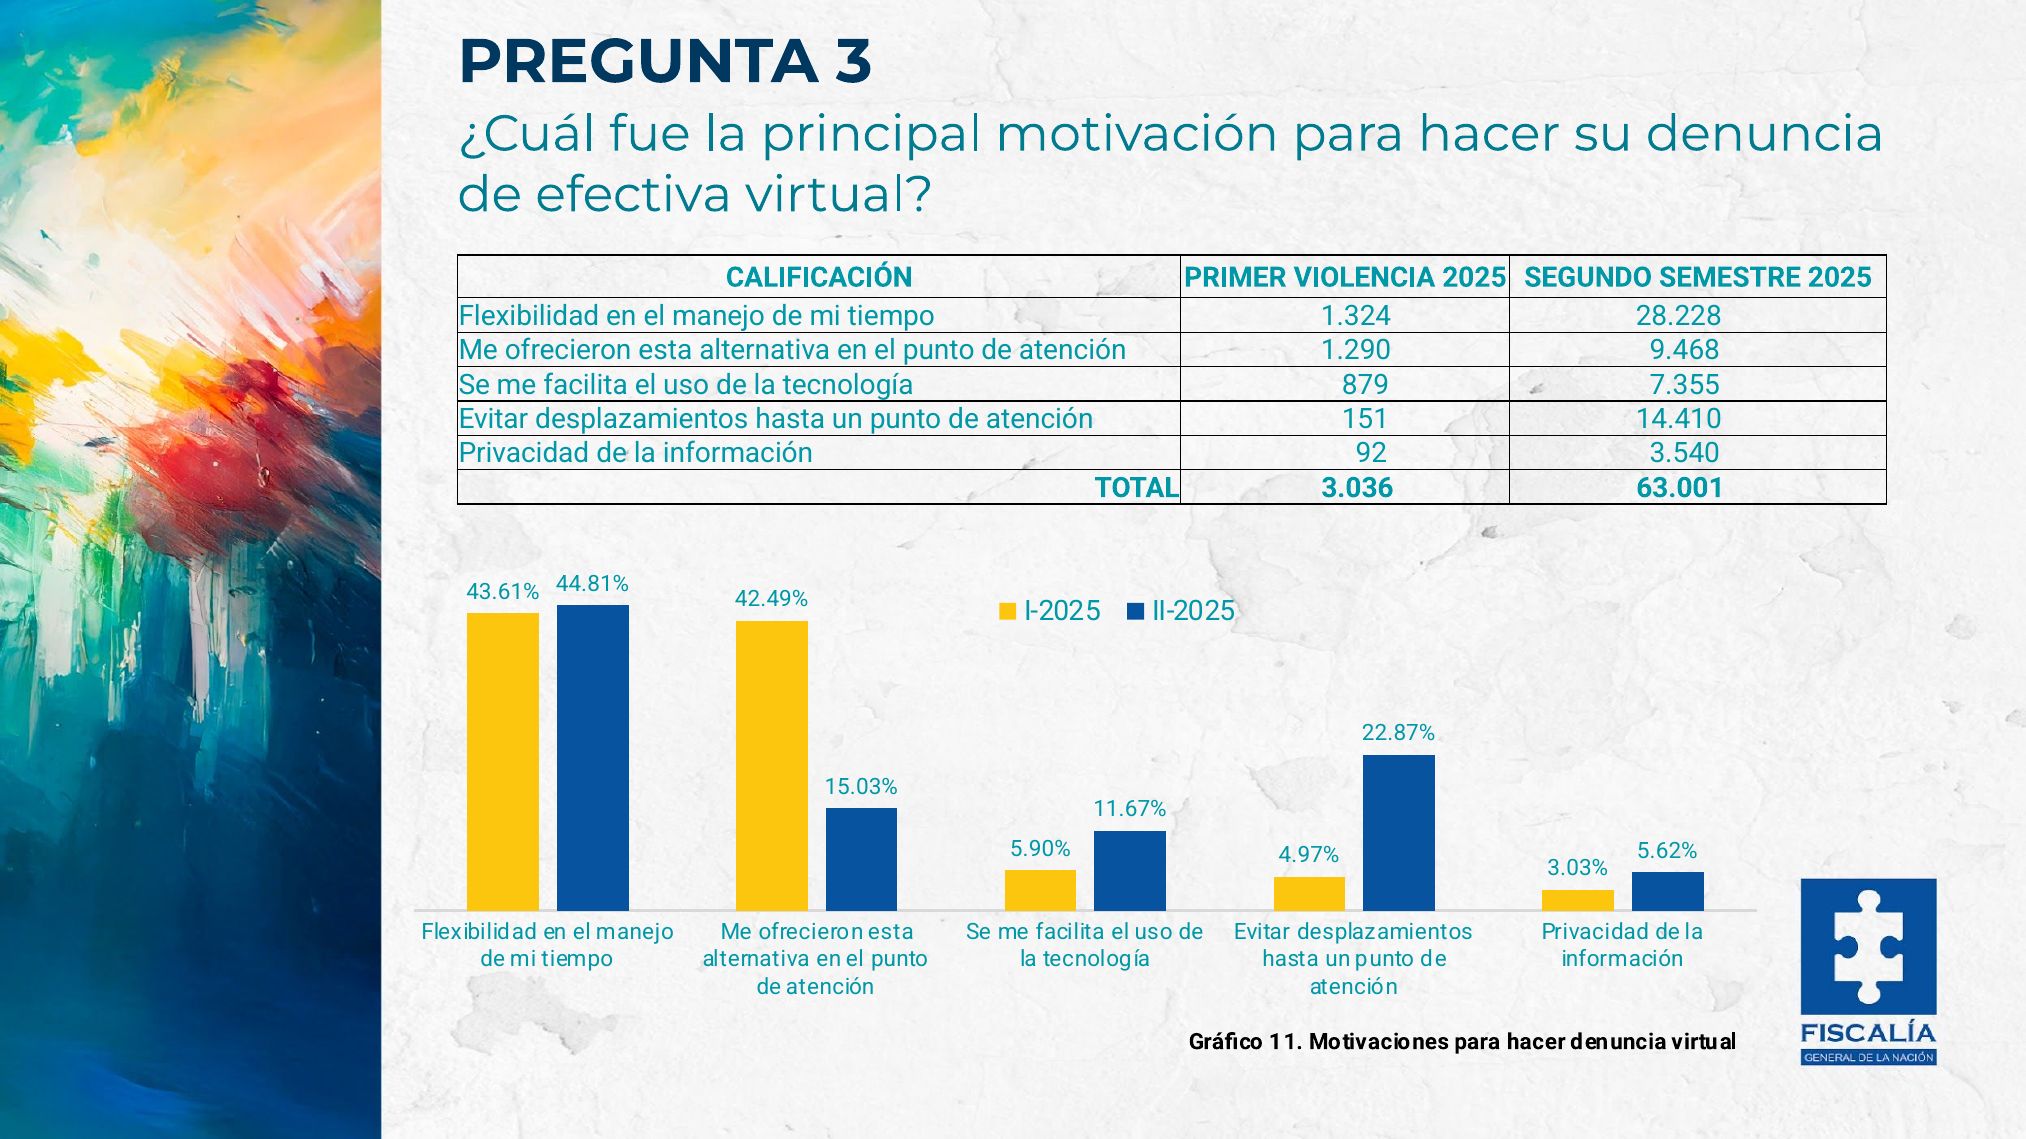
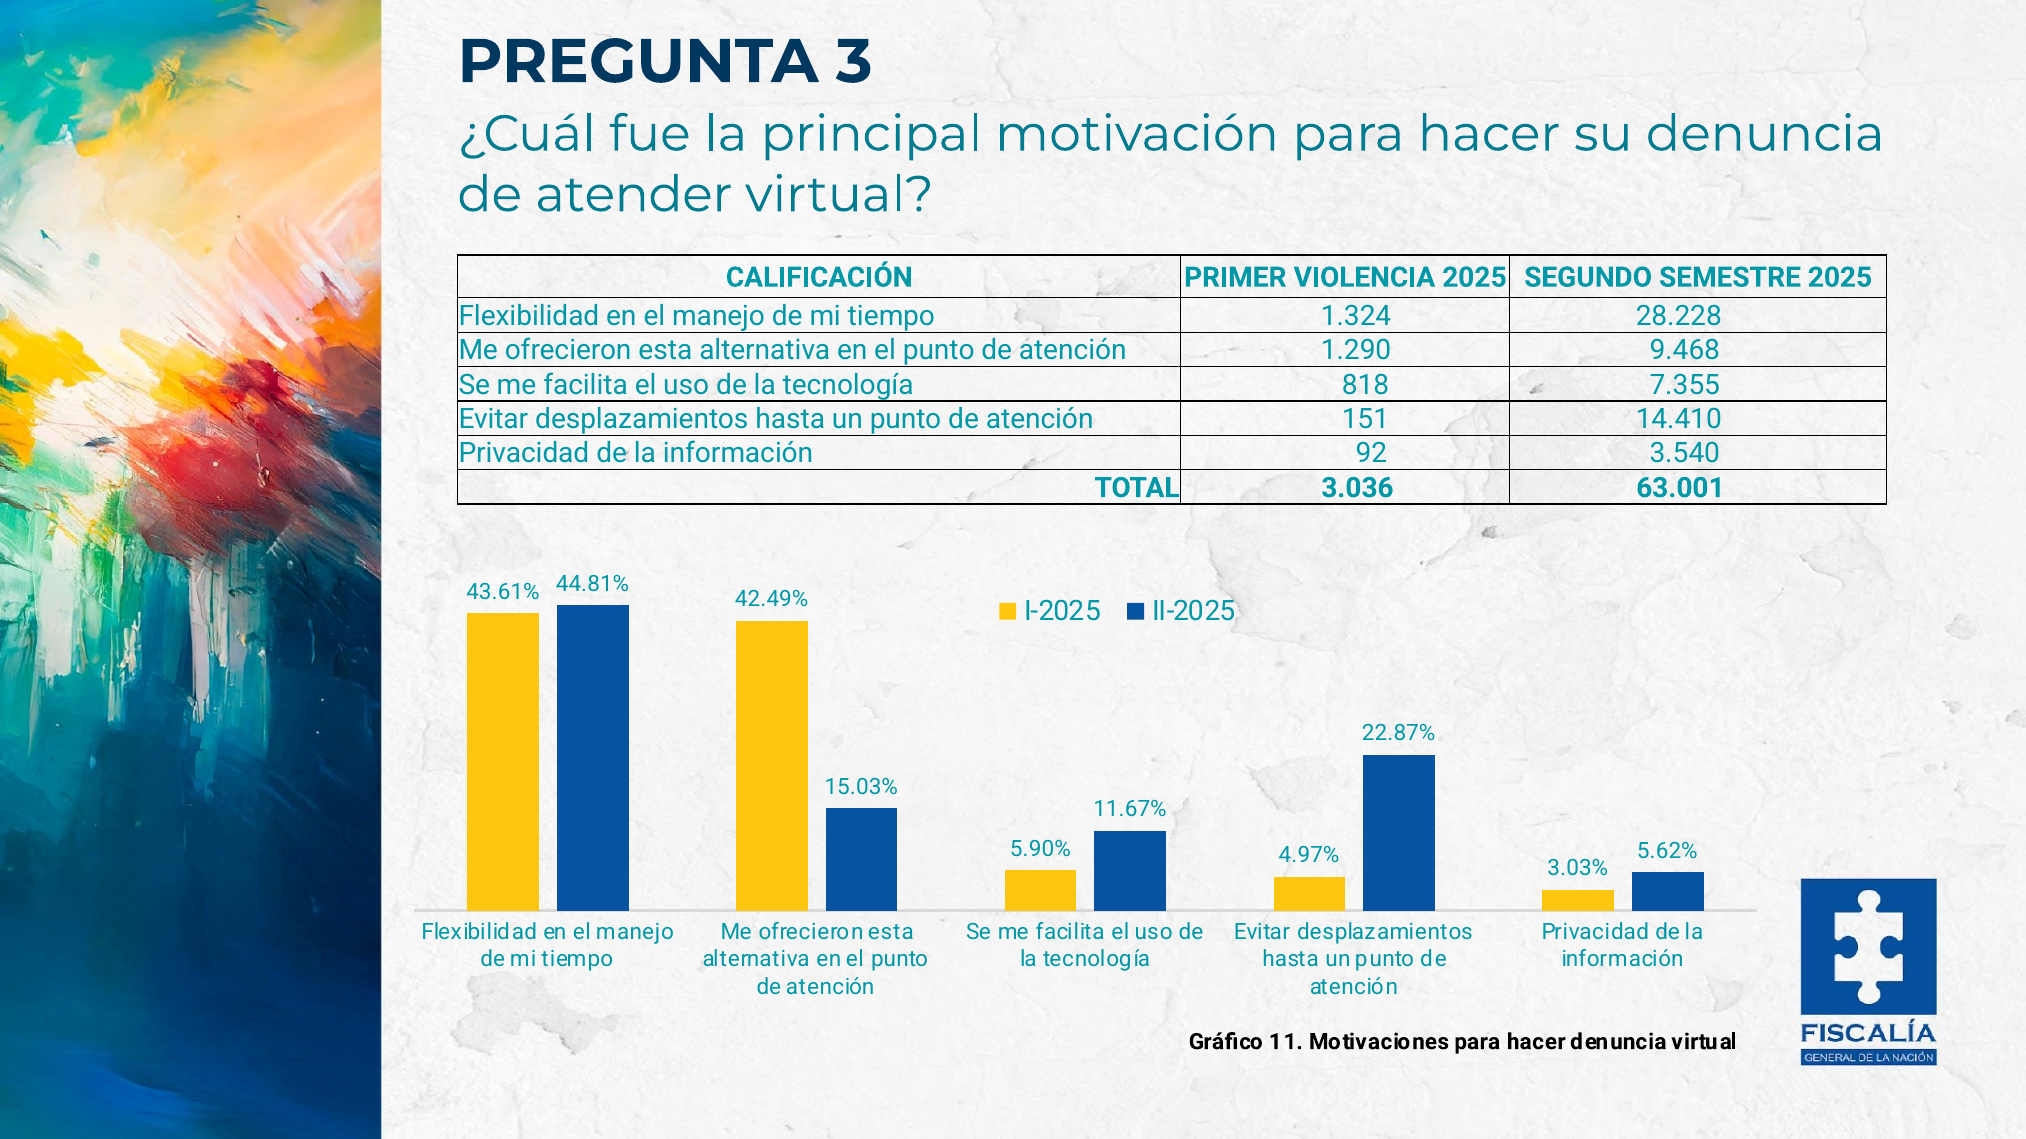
efectiva: efectiva -> atender
879: 879 -> 818
